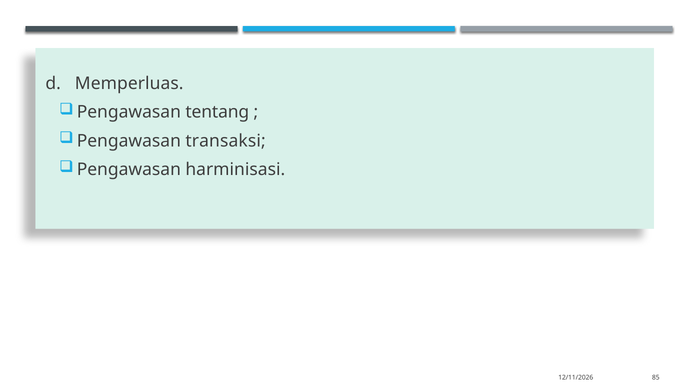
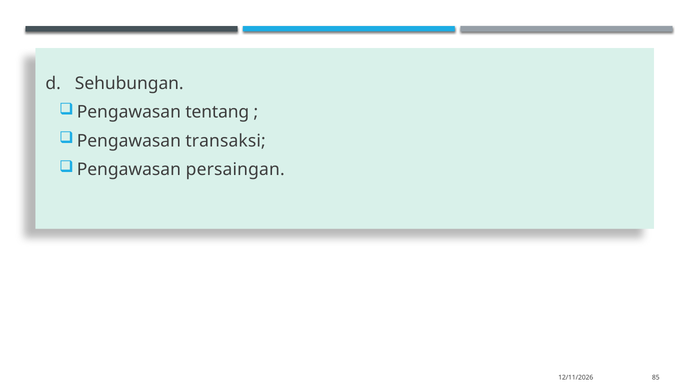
Memperluas: Memperluas -> Sehubungan
harminisasi: harminisasi -> persaingan
